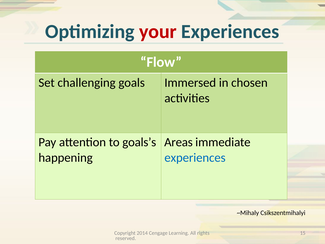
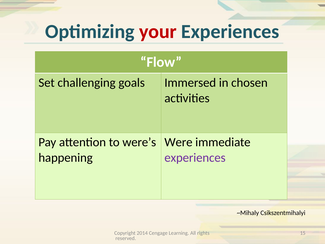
goals’s: goals’s -> were’s
Areas: Areas -> Were
experiences at (195, 158) colour: blue -> purple
